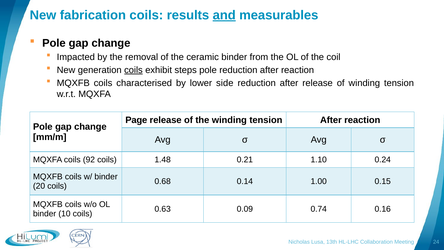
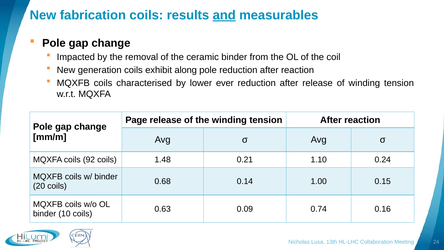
coils at (133, 70) underline: present -> none
steps: steps -> along
side: side -> ever
